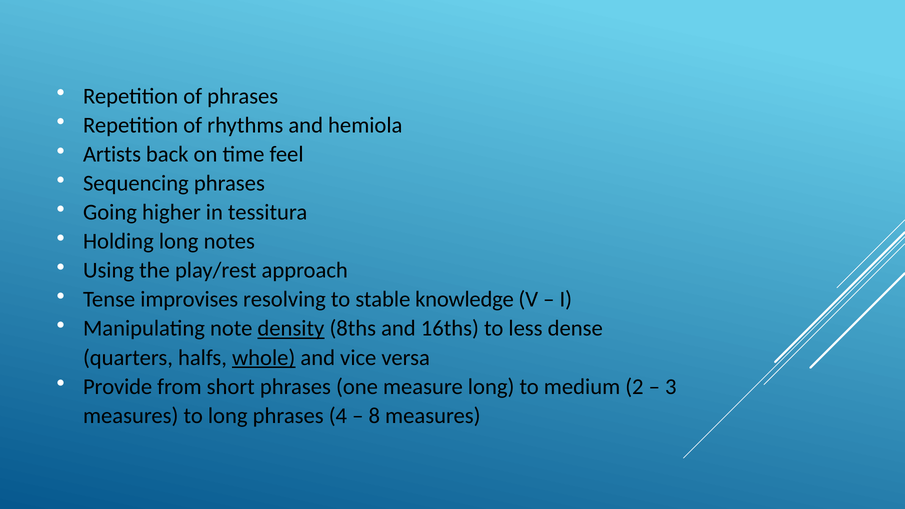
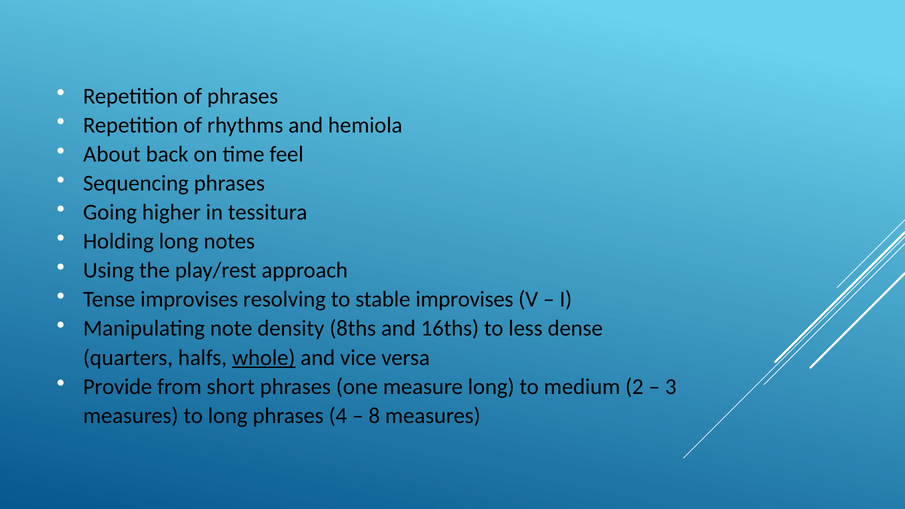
Artists: Artists -> About
stable knowledge: knowledge -> improvises
density underline: present -> none
